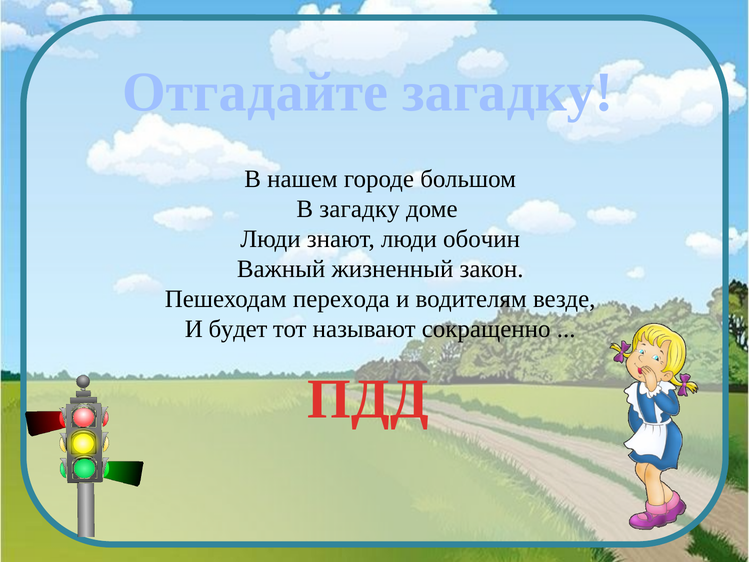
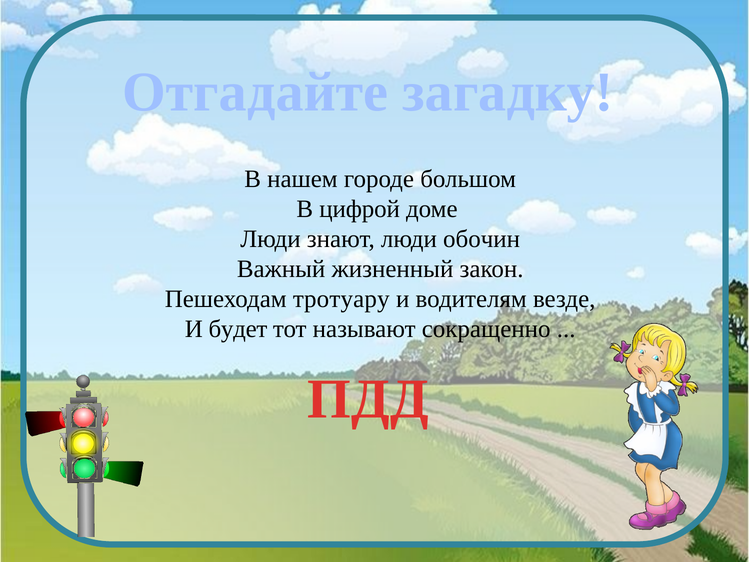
В загадку: загадку -> цифрой
перехода: перехода -> тротуару
